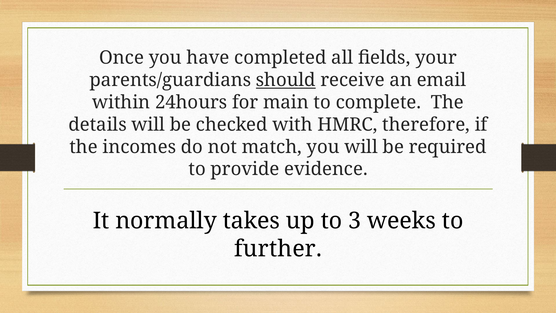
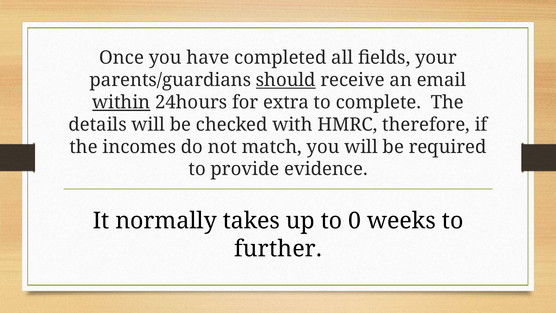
within underline: none -> present
main: main -> extra
3: 3 -> 0
